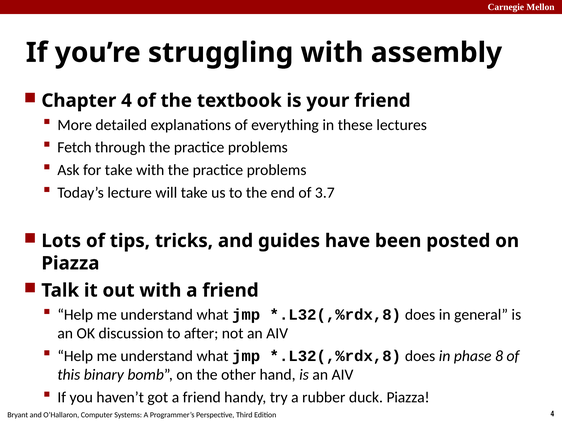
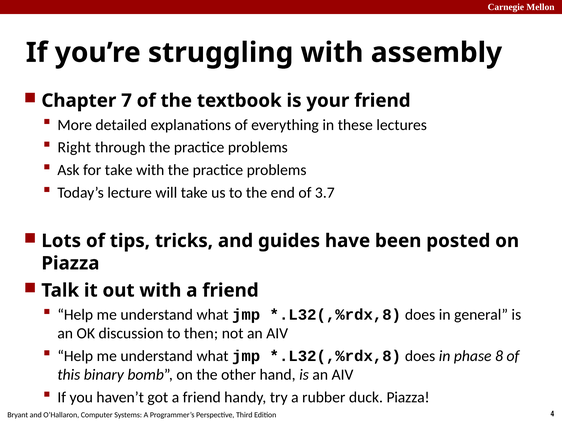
Chapter 4: 4 -> 7
Fetch: Fetch -> Right
after: after -> then
